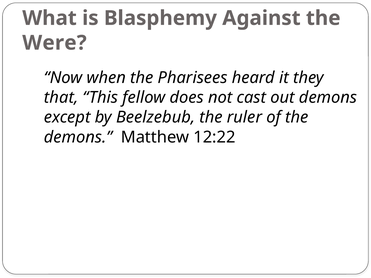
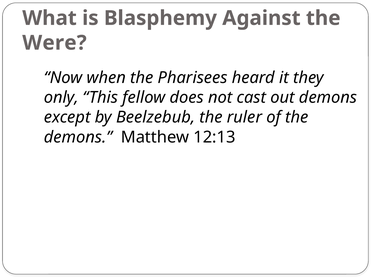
that: that -> only
12:22: 12:22 -> 12:13
